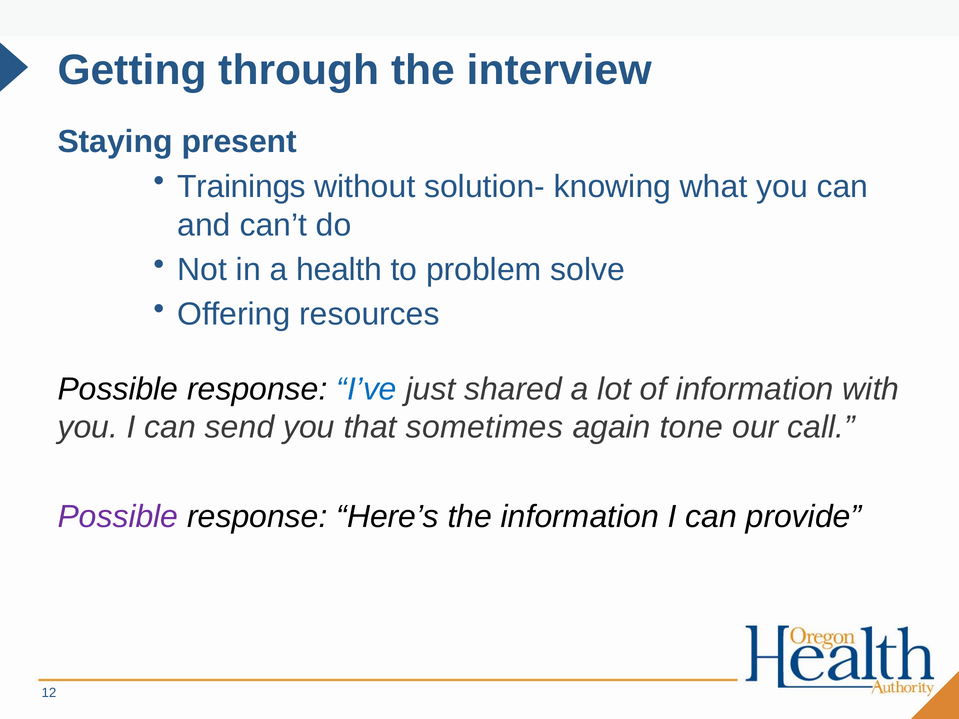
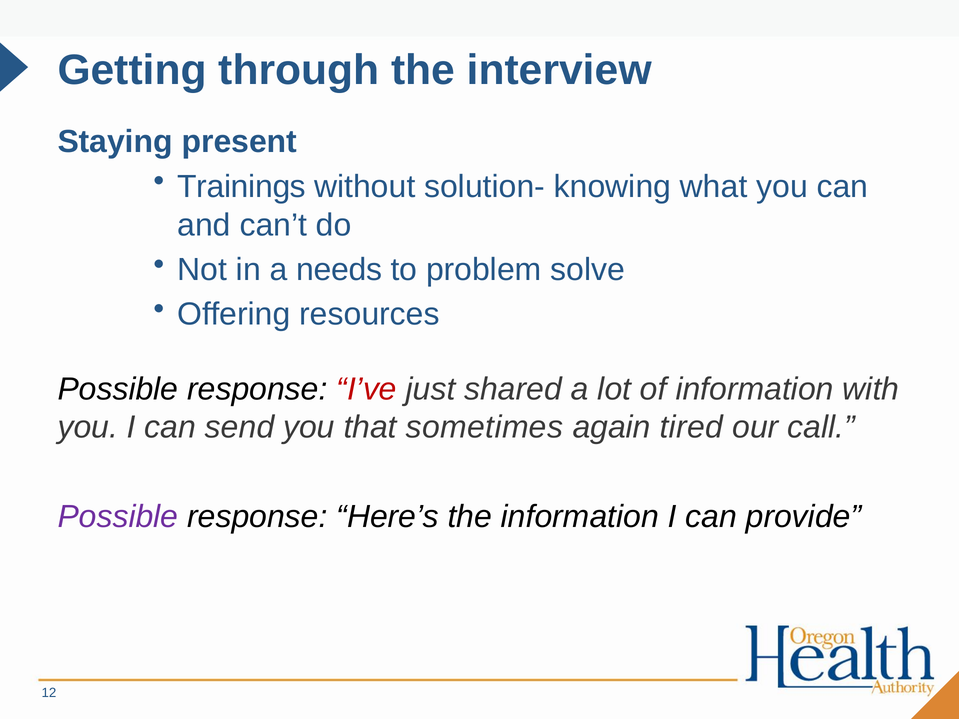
health: health -> needs
I’ve colour: blue -> red
tone: tone -> tired
